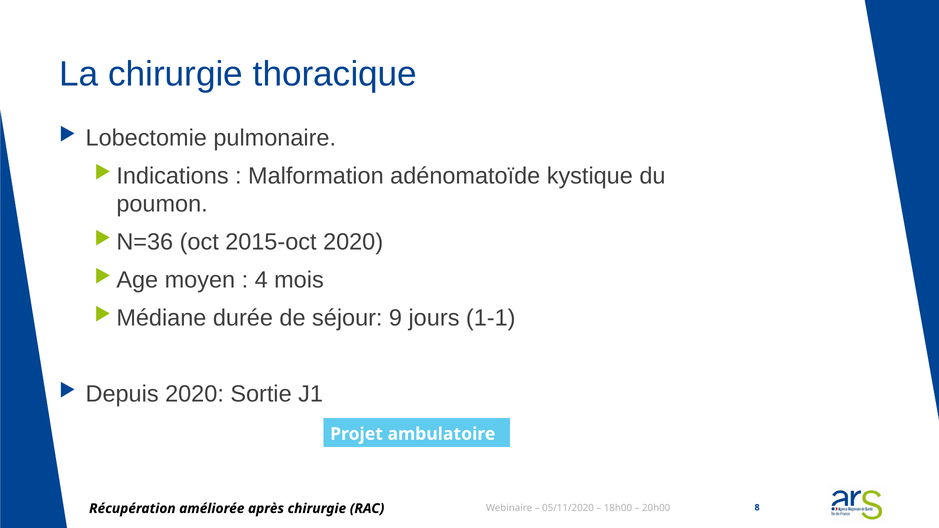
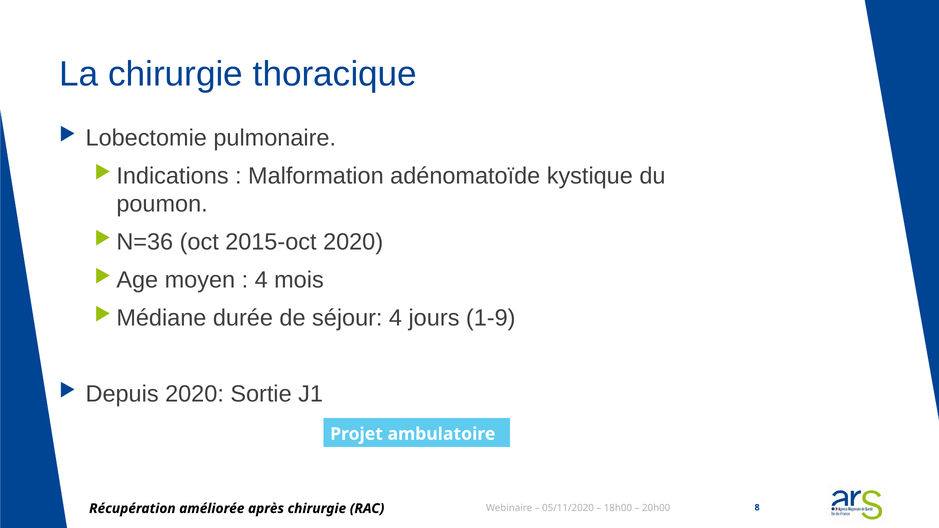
séjour 9: 9 -> 4
1-1: 1-1 -> 1-9
